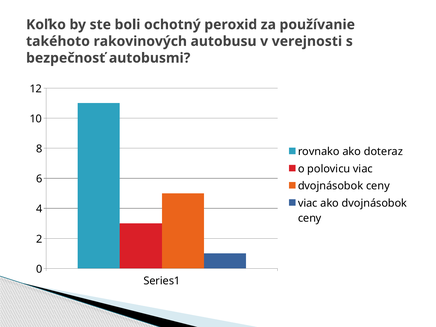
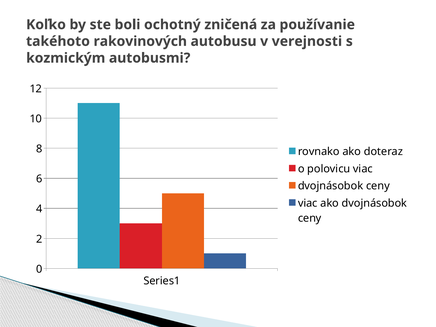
peroxid: peroxid -> zničená
bezpečnosť: bezpečnosť -> kozmickým
